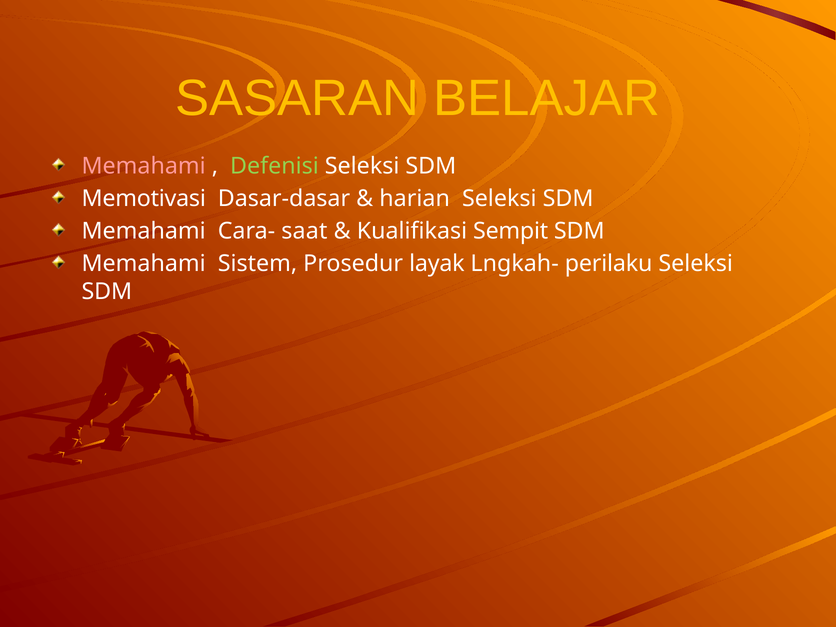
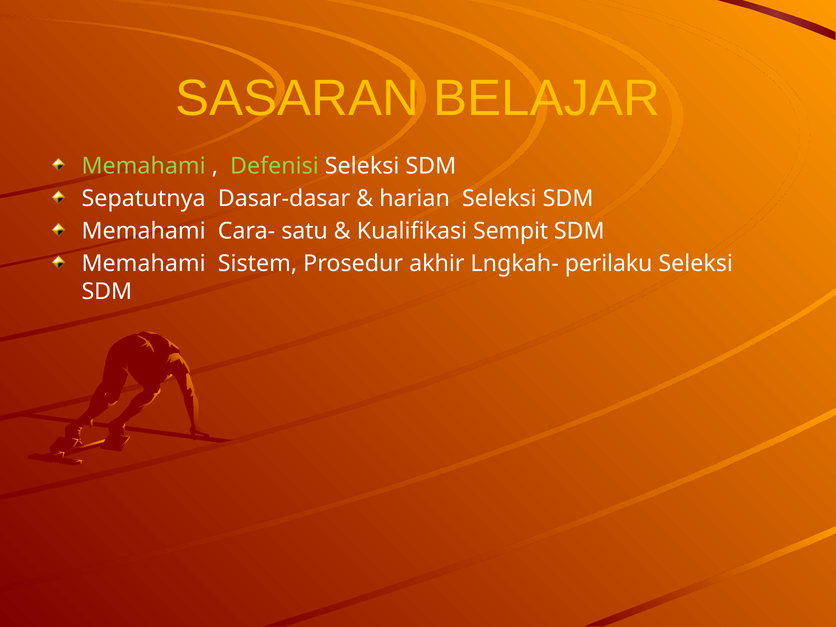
Memahami at (144, 166) colour: pink -> light green
Memotivasi: Memotivasi -> Sepatutnya
saat: saat -> satu
layak: layak -> akhir
